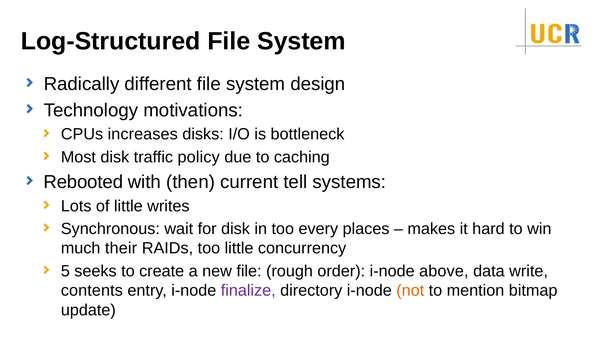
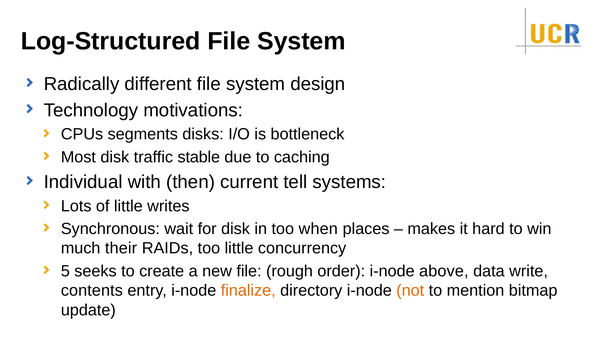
increases: increases -> segments
policy: policy -> stable
Rebooted: Rebooted -> Individual
every: every -> when
finalize colour: purple -> orange
